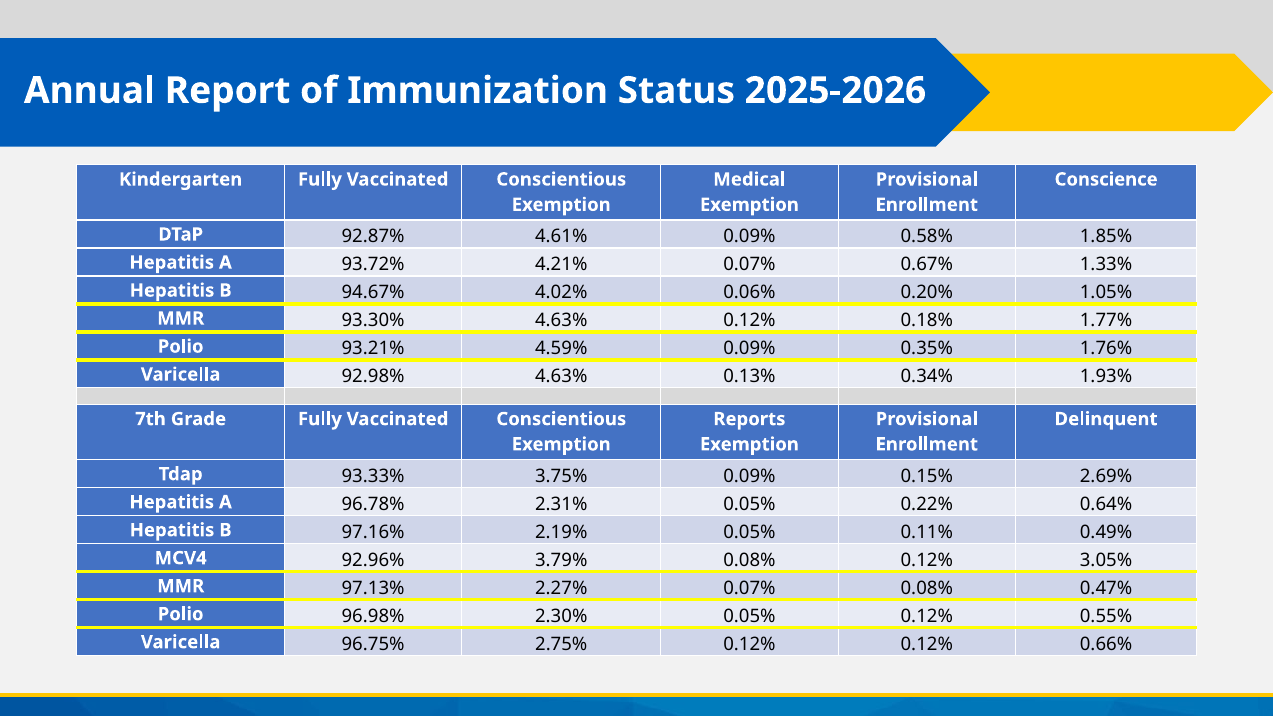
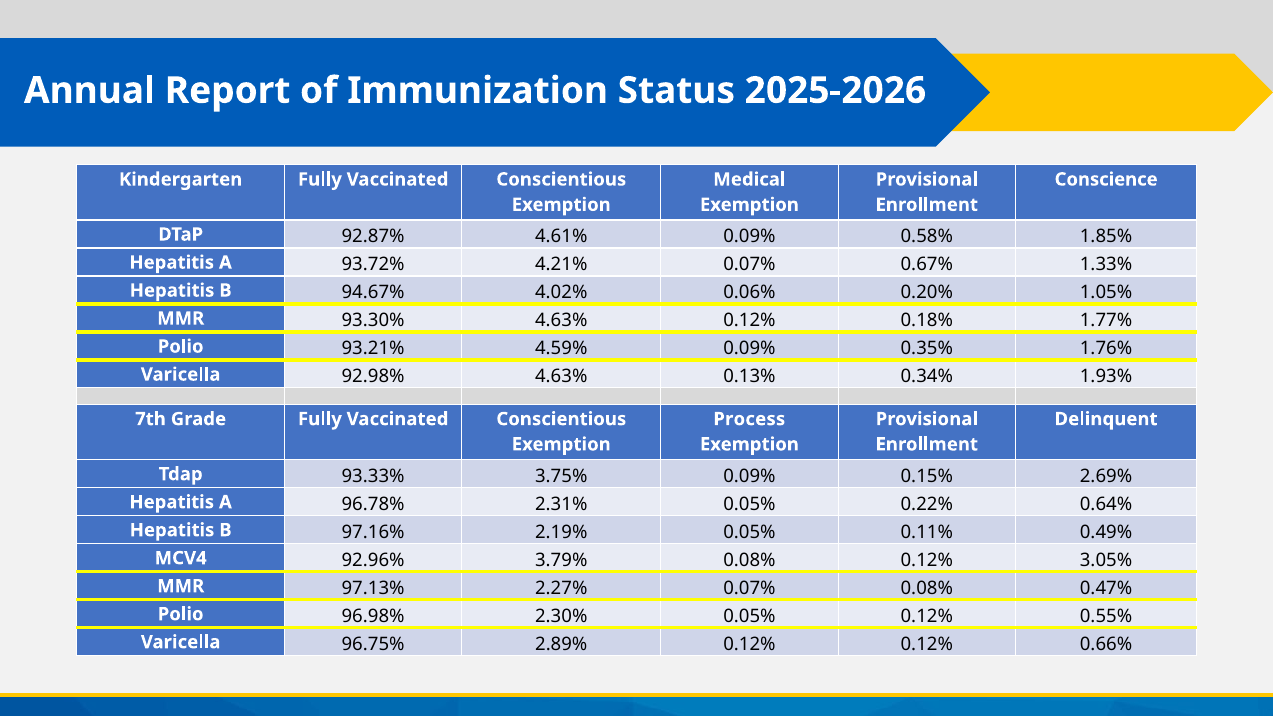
Reports: Reports -> Process
2.75%: 2.75% -> 2.89%
